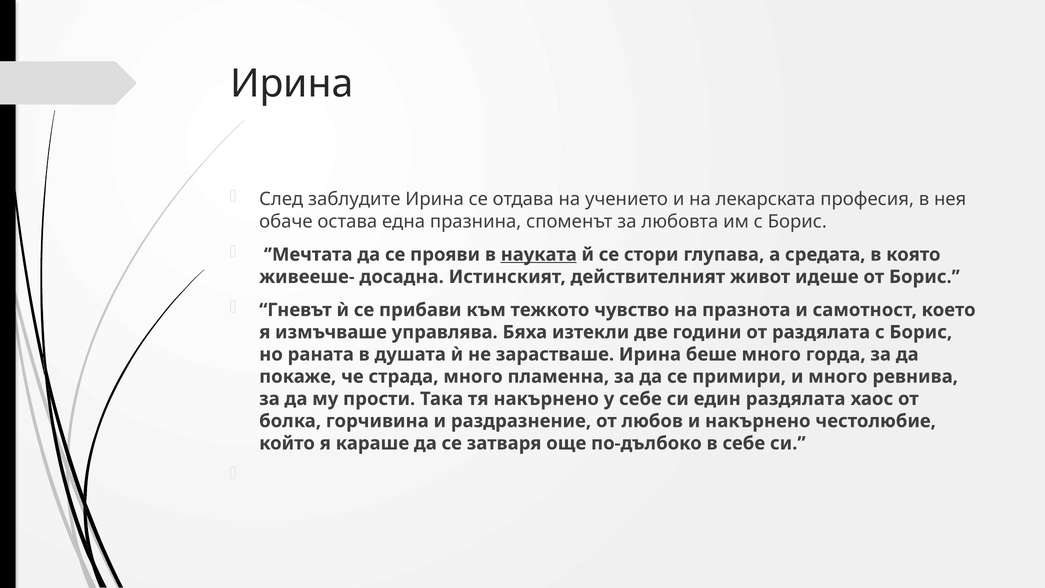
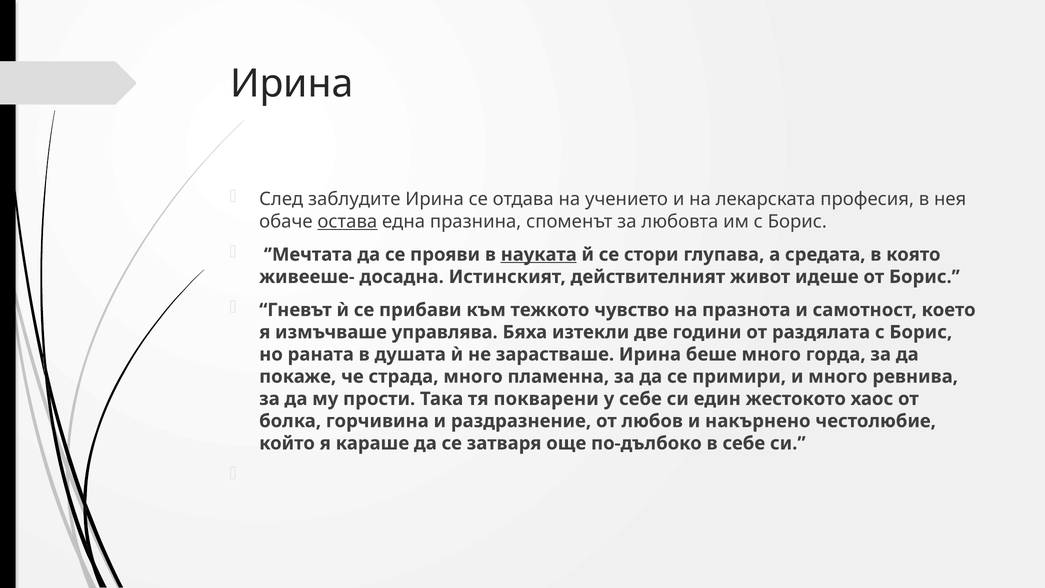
остава underline: none -> present
тя накърнено: накърнено -> покварени
един раздялата: раздялата -> жестокото
